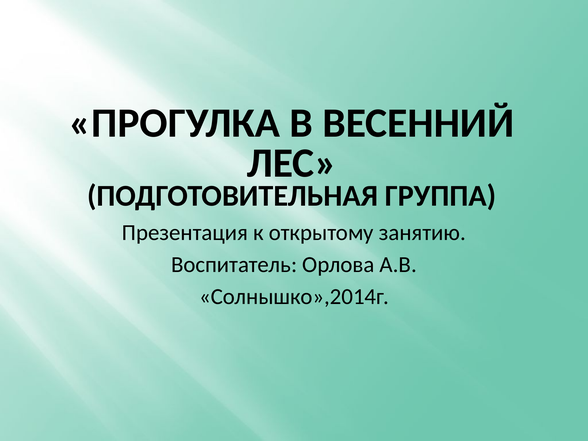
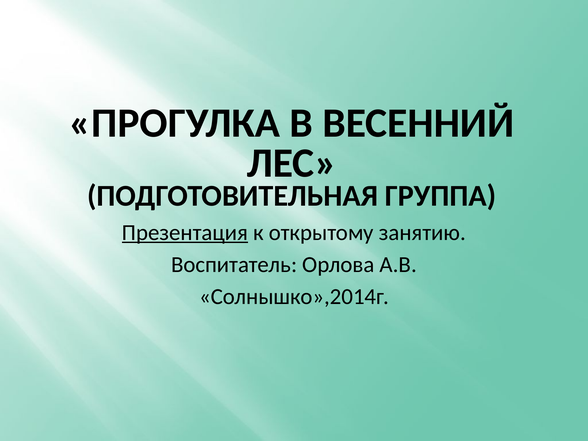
Презентация underline: none -> present
